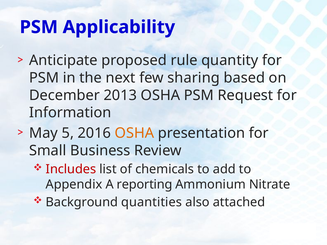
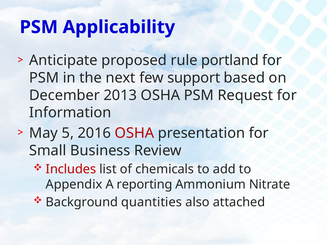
quantity: quantity -> portland
sharing: sharing -> support
OSHA at (134, 133) colour: orange -> red
